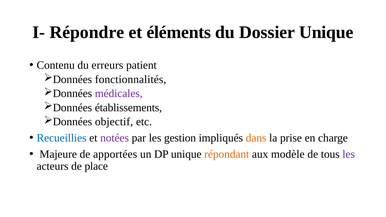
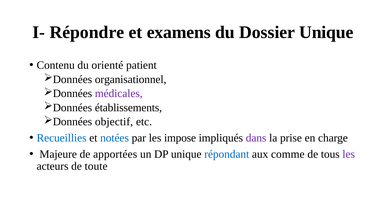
éléments: éléments -> examens
erreurs: erreurs -> orienté
fonctionnalités: fonctionnalités -> organisationnel
notées colour: purple -> blue
gestion: gestion -> impose
dans colour: orange -> purple
répondant colour: orange -> blue
modèle: modèle -> comme
place: place -> toute
